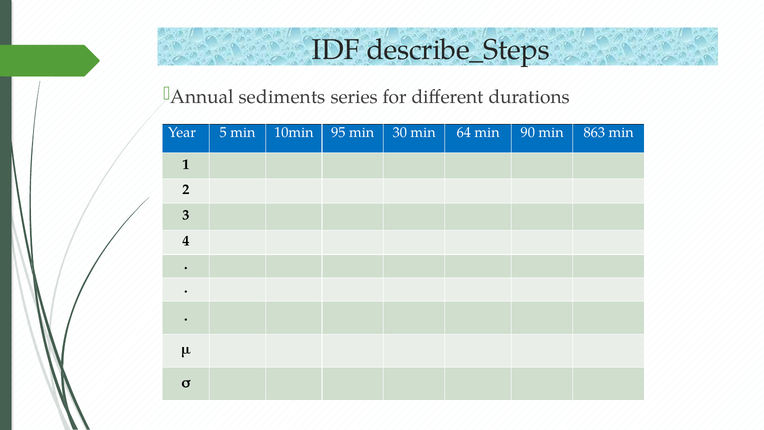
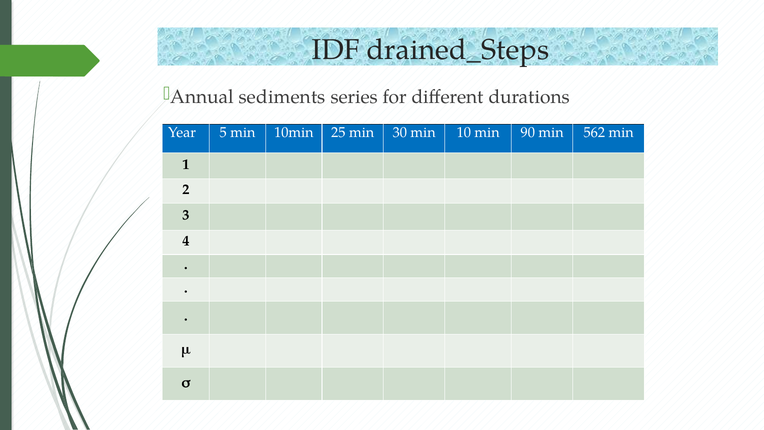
describe_Steps: describe_Steps -> drained_Steps
95: 95 -> 25
64: 64 -> 10
863: 863 -> 562
